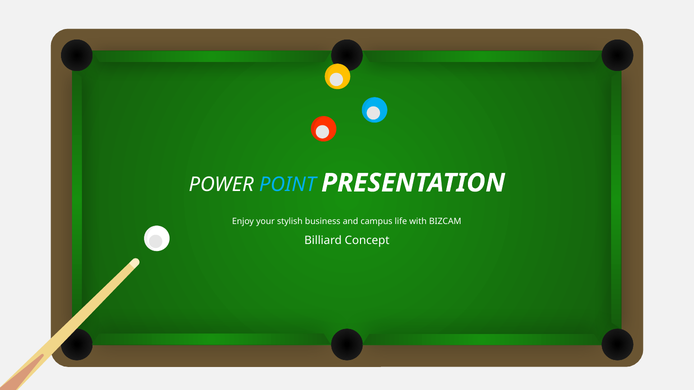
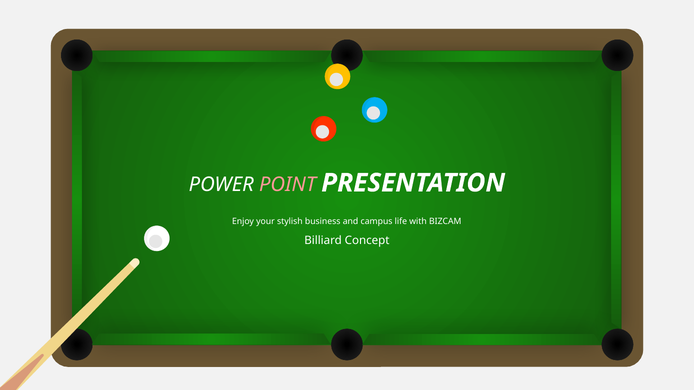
POINT colour: light blue -> pink
